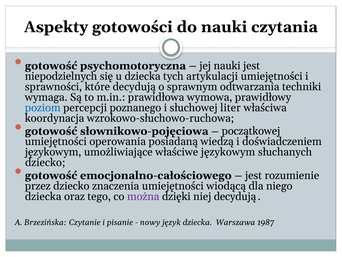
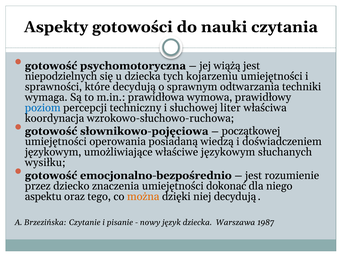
jej nauki: nauki -> wiążą
artykulacji: artykulacji -> kojarzeniu
poznanego: poznanego -> techniczny
dziecko at (45, 162): dziecko -> wysiłku
emocjonalno-całościowego: emocjonalno-całościowego -> emocjonalno-bezpośrednio
wiodącą: wiodącą -> dokonać
dziecka at (43, 196): dziecka -> aspektu
można colour: purple -> orange
